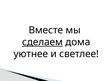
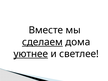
уютнее underline: none -> present
